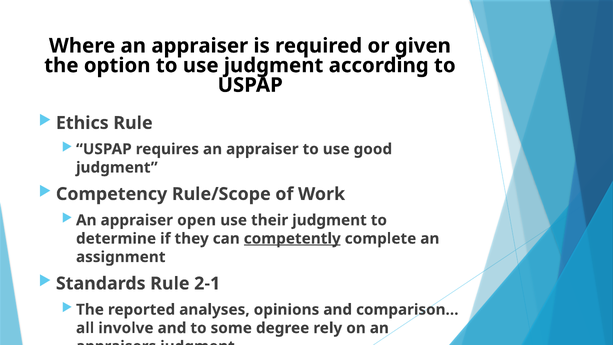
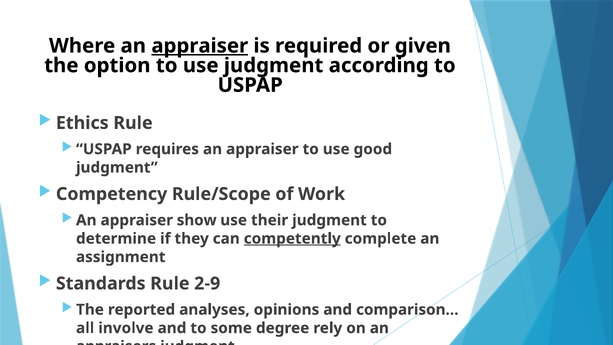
appraiser at (200, 46) underline: none -> present
open: open -> show
2-1: 2-1 -> 2-9
